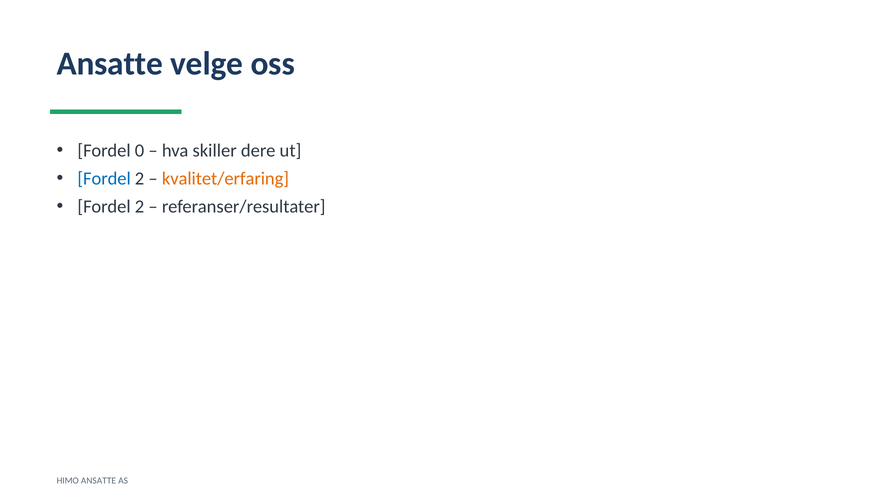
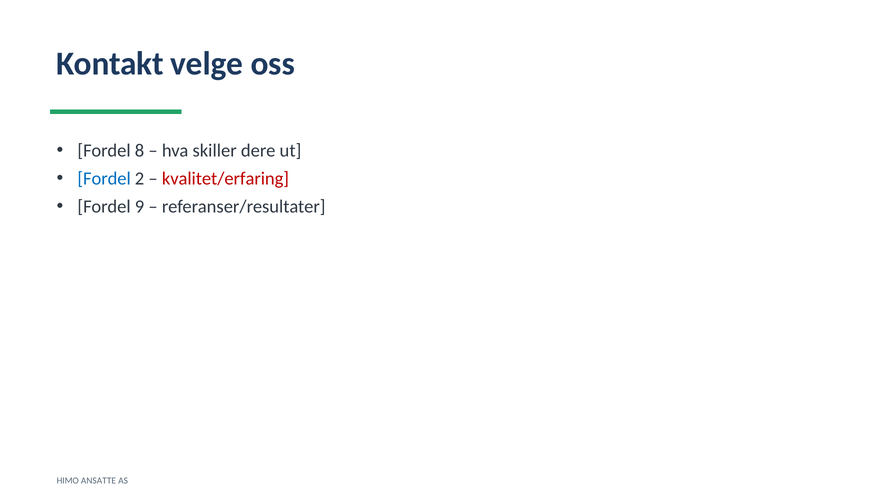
Ansatte at (110, 64): Ansatte -> Kontakt
0: 0 -> 8
kvalitet/erfaring colour: orange -> red
2 at (140, 206): 2 -> 9
